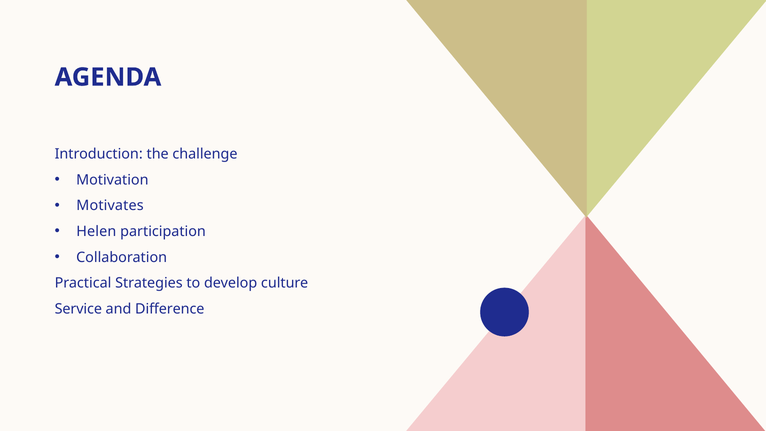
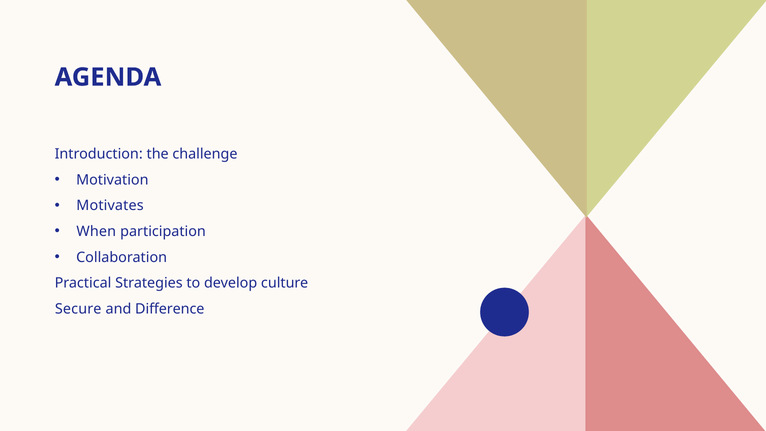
Helen: Helen -> When
Service: Service -> Secure
